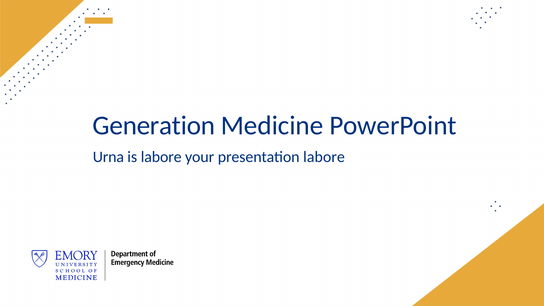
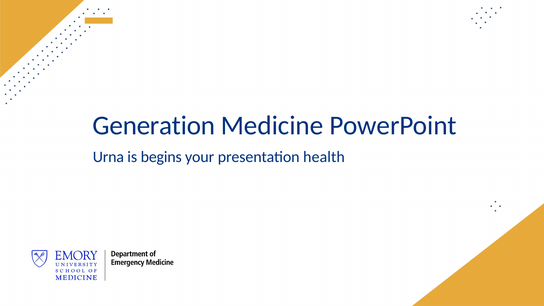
is labore: labore -> begins
presentation labore: labore -> health
